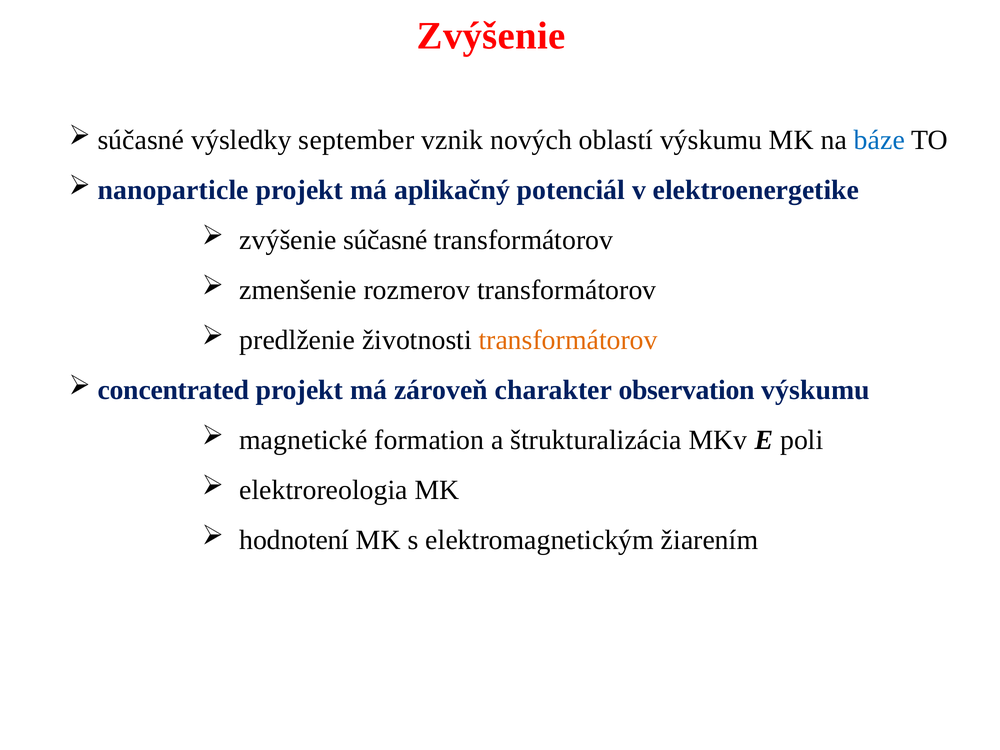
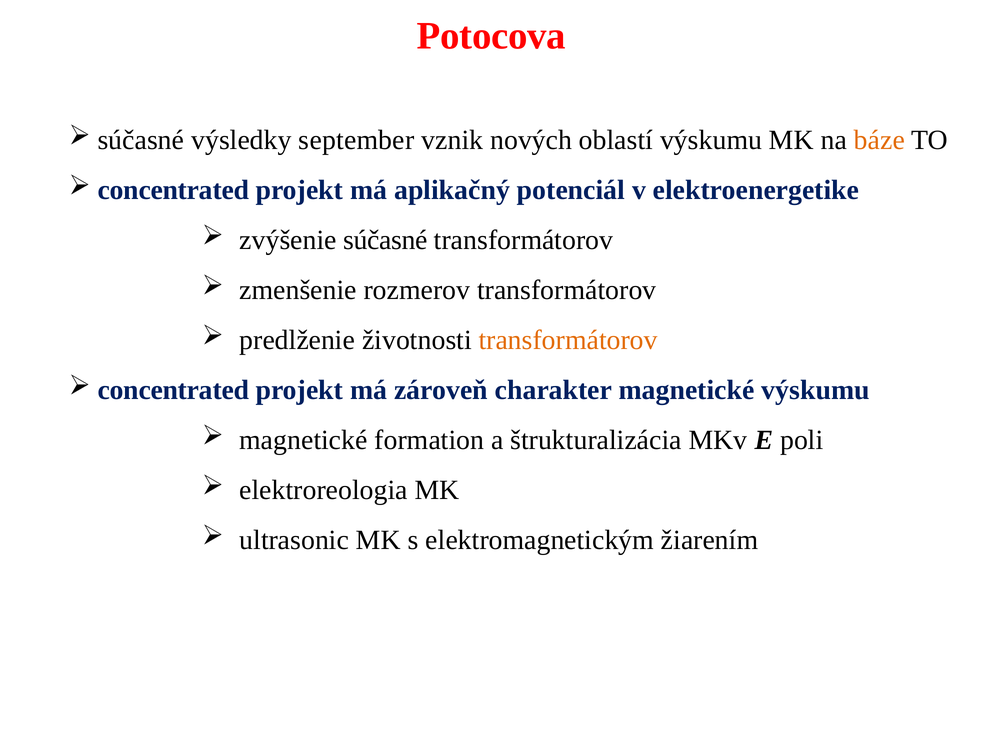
Zvýšenie at (491, 36): Zvýšenie -> Potocova
báze colour: blue -> orange
nanoparticle at (173, 190): nanoparticle -> concentrated
charakter observation: observation -> magnetické
hodnotení: hodnotení -> ultrasonic
